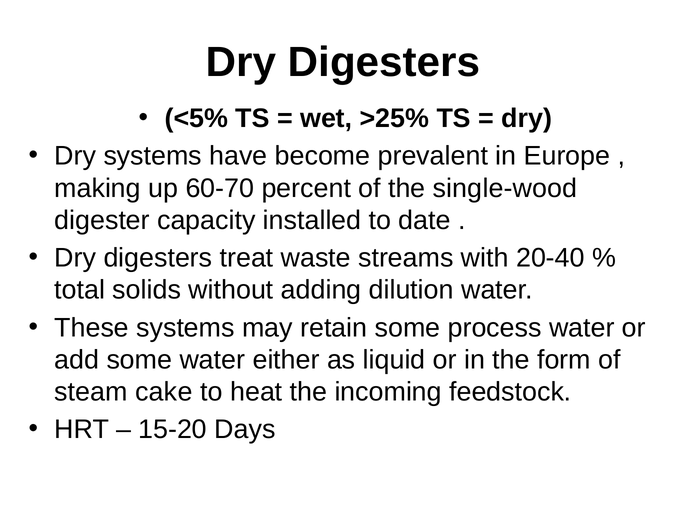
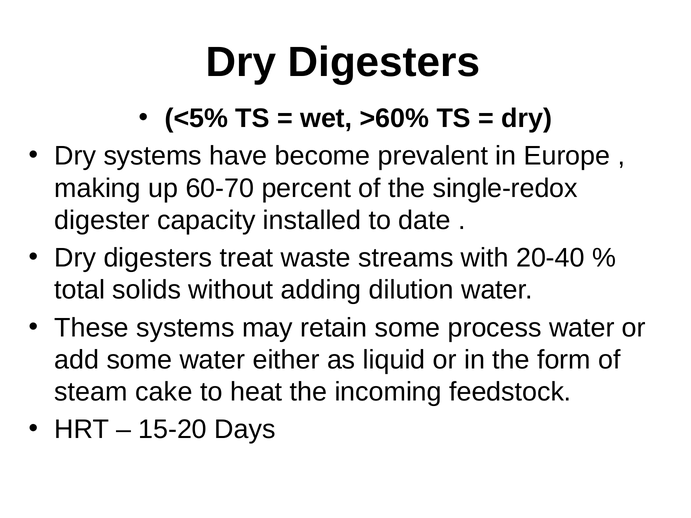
>25%: >25% -> >60%
single-wood: single-wood -> single-redox
